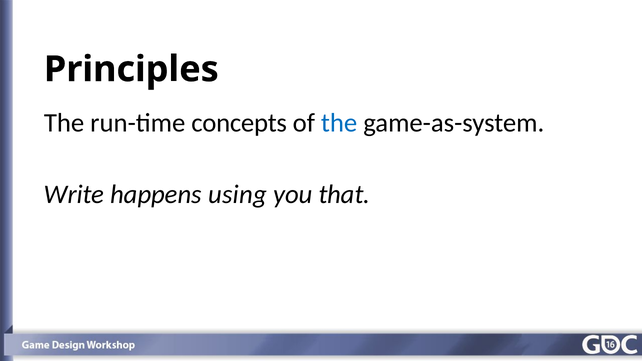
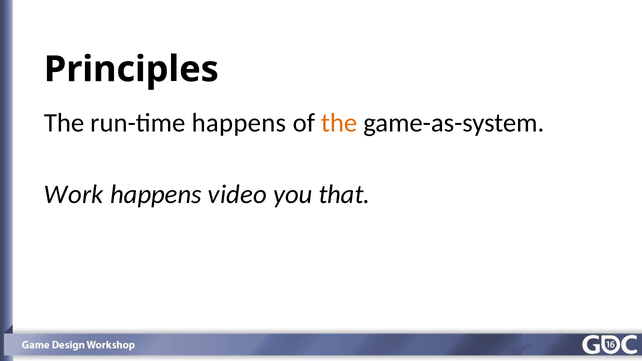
run-time concepts: concepts -> happens
the at (339, 123) colour: blue -> orange
Write: Write -> Work
using: using -> video
